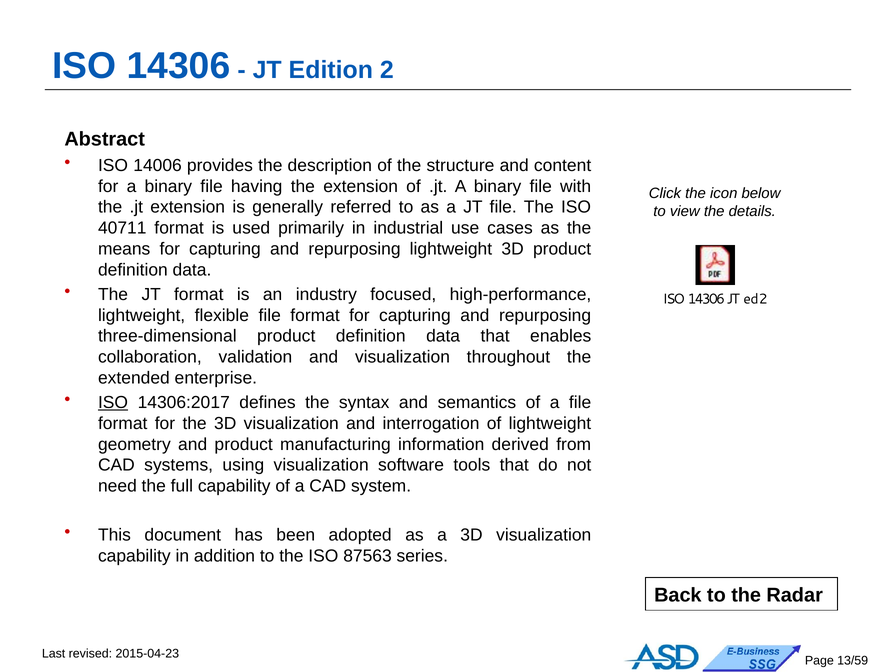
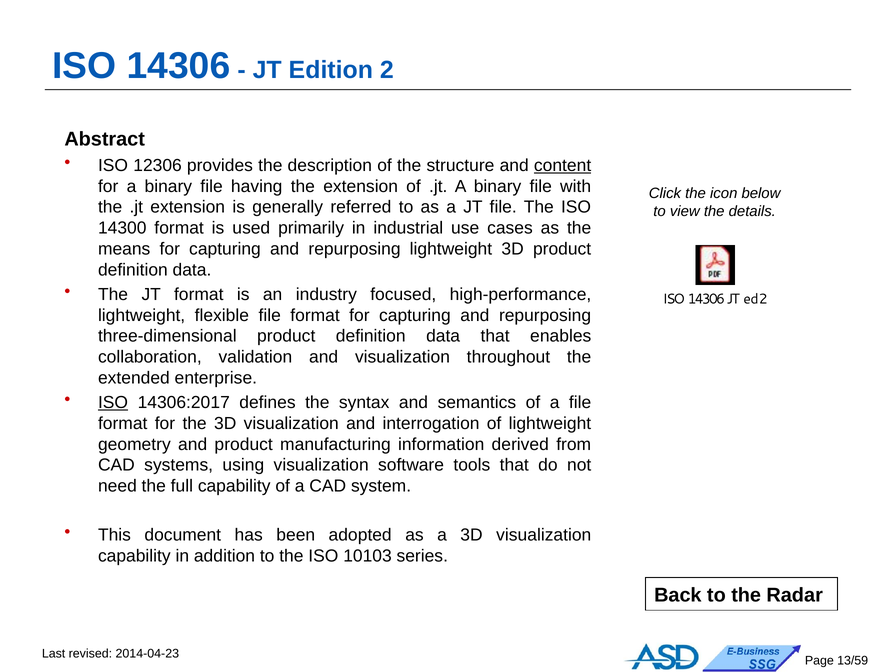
14006: 14006 -> 12306
content underline: none -> present
40711: 40711 -> 14300
87563: 87563 -> 10103
2015-04-23: 2015-04-23 -> 2014-04-23
